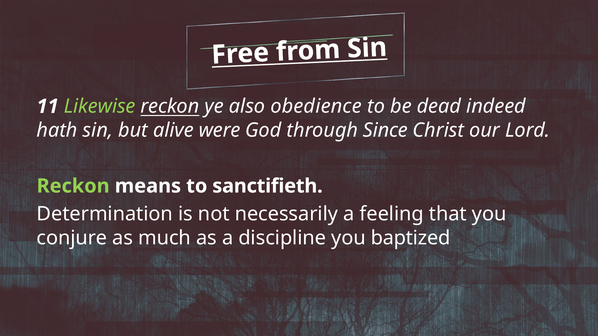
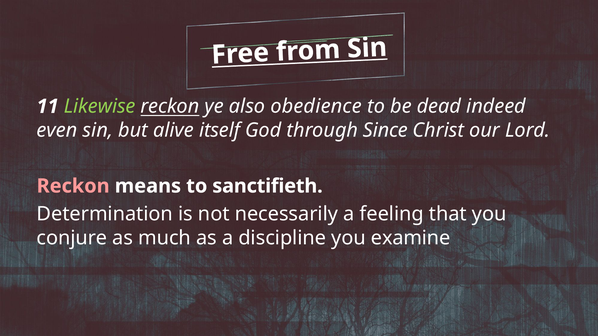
hath: hath -> even
were: were -> itself
Reckon at (73, 186) colour: light green -> pink
baptized: baptized -> examine
